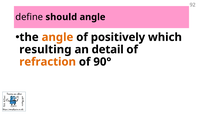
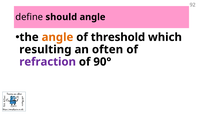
positively: positively -> threshold
detail: detail -> often
refraction colour: orange -> purple
